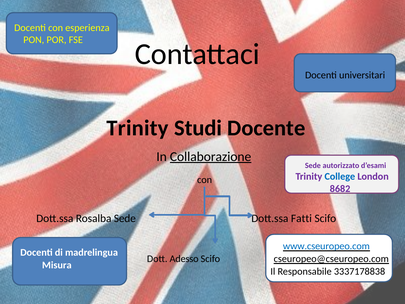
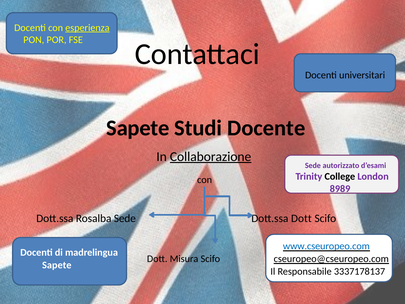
esperienza underline: none -> present
Trinity at (138, 128): Trinity -> Sapete
College colour: blue -> black
8682: 8682 -> 8989
Dott.ssa Fatti: Fatti -> Dott
Adesso: Adesso -> Misura
Misura at (57, 265): Misura -> Sapete
3337178838: 3337178838 -> 3337178137
